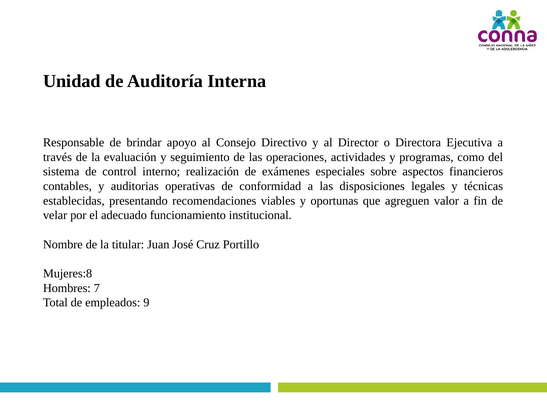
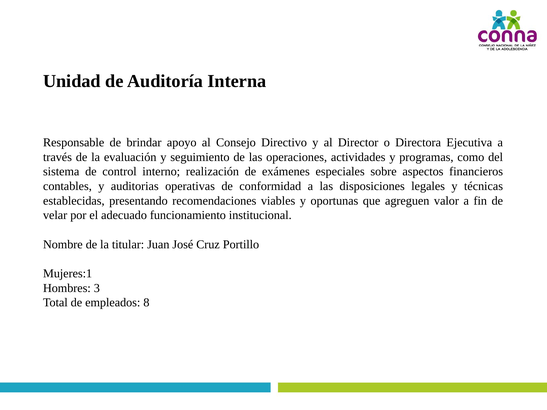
Mujeres:8: Mujeres:8 -> Mujeres:1
7: 7 -> 3
9: 9 -> 8
